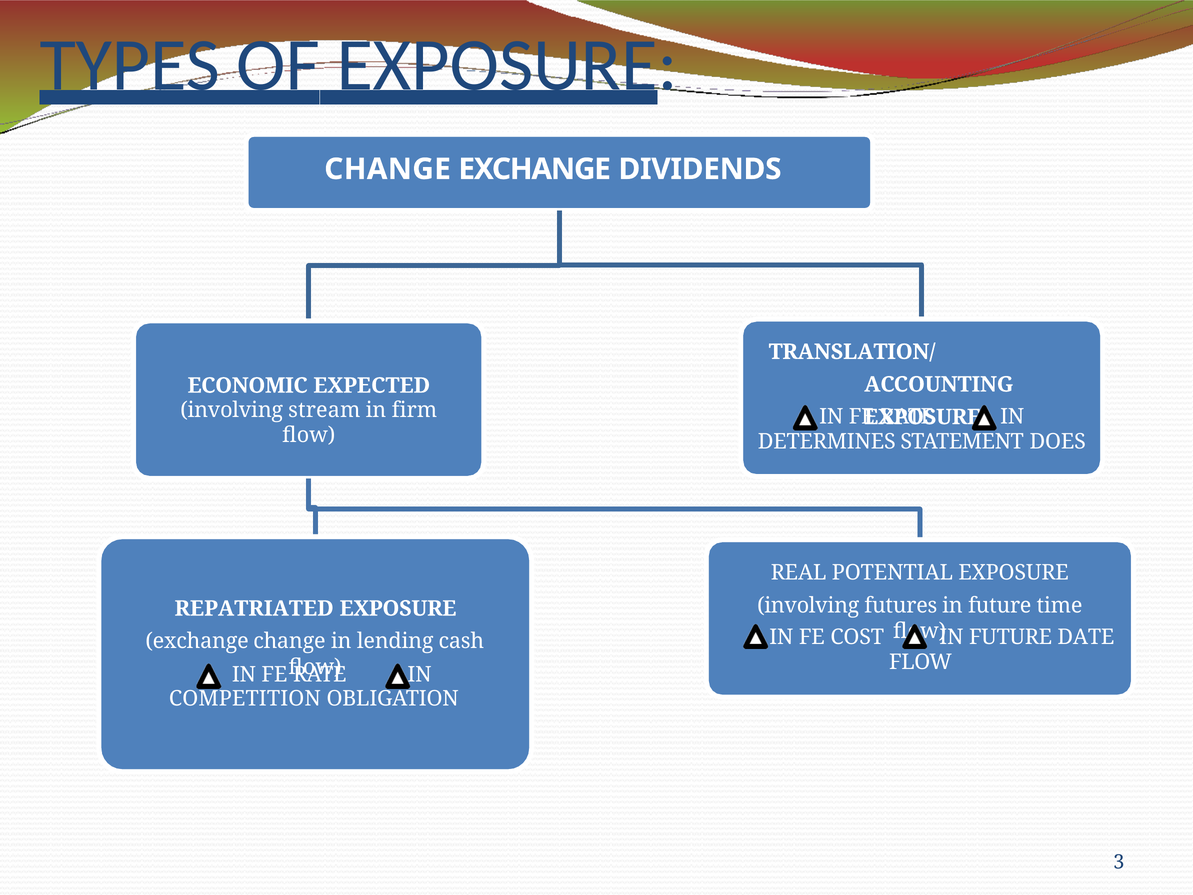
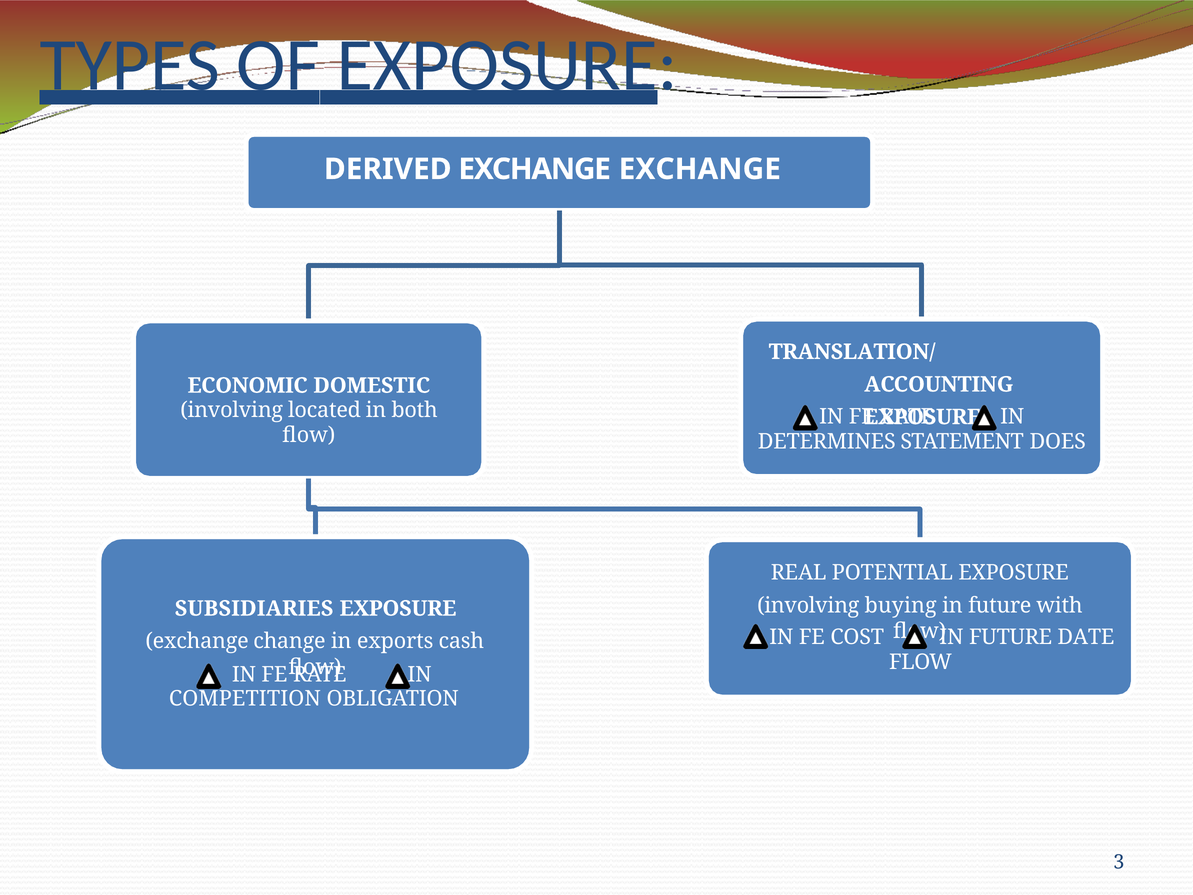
CHANGE at (388, 169): CHANGE -> DERIVED
EXCHANGE DIVIDENDS: DIVIDENDS -> EXCHANGE
EXPECTED: EXPECTED -> DOMESTIC
stream: stream -> located
firm: firm -> both
futures: futures -> buying
time: time -> with
REPATRIATED: REPATRIATED -> SUBSIDIARIES
lending: lending -> exports
